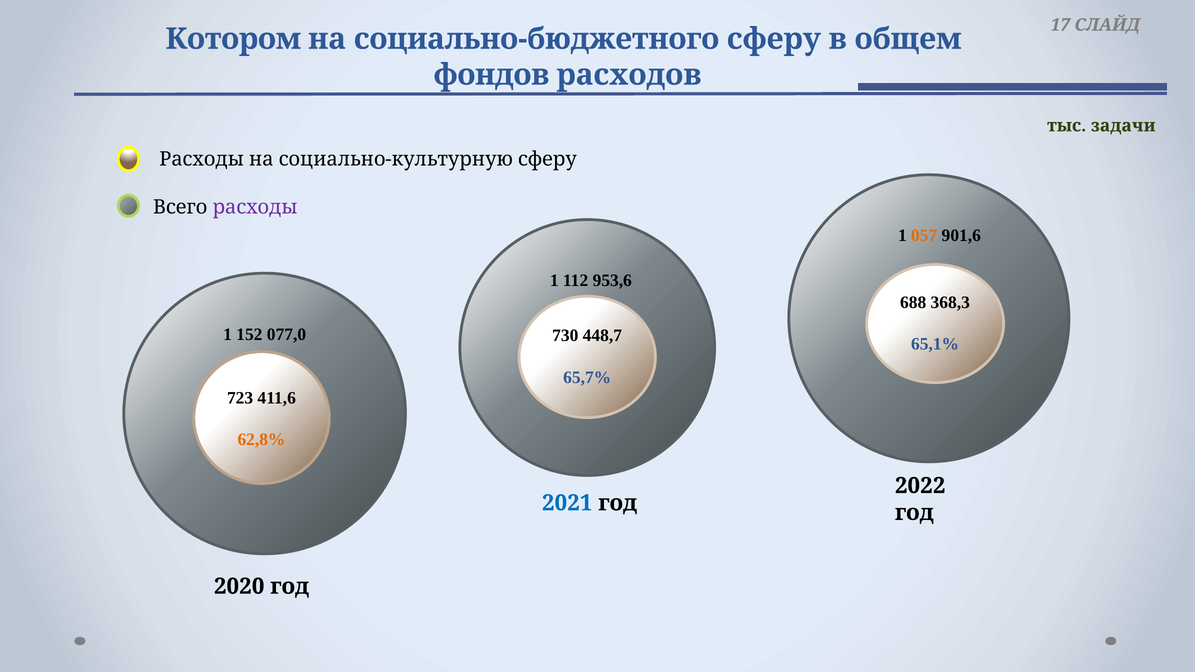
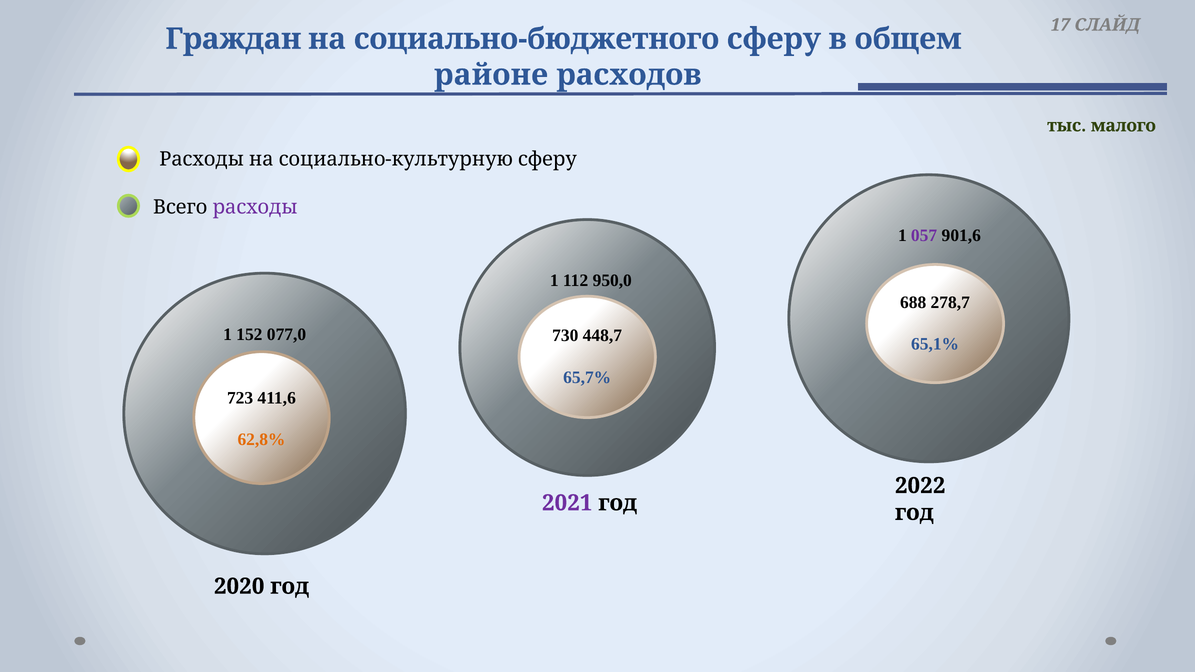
Котором: Котором -> Граждан
фондов: фондов -> районе
задачи: задачи -> малого
057 colour: orange -> purple
953,6: 953,6 -> 950,0
368,3: 368,3 -> 278,7
2021 colour: blue -> purple
